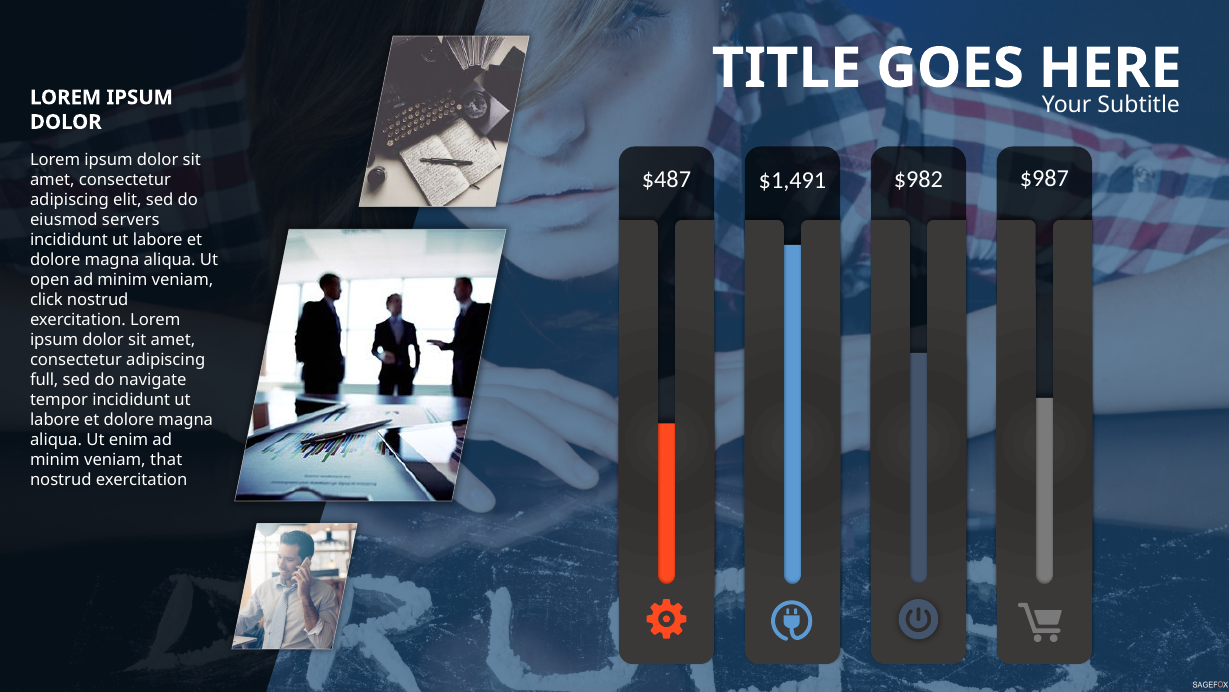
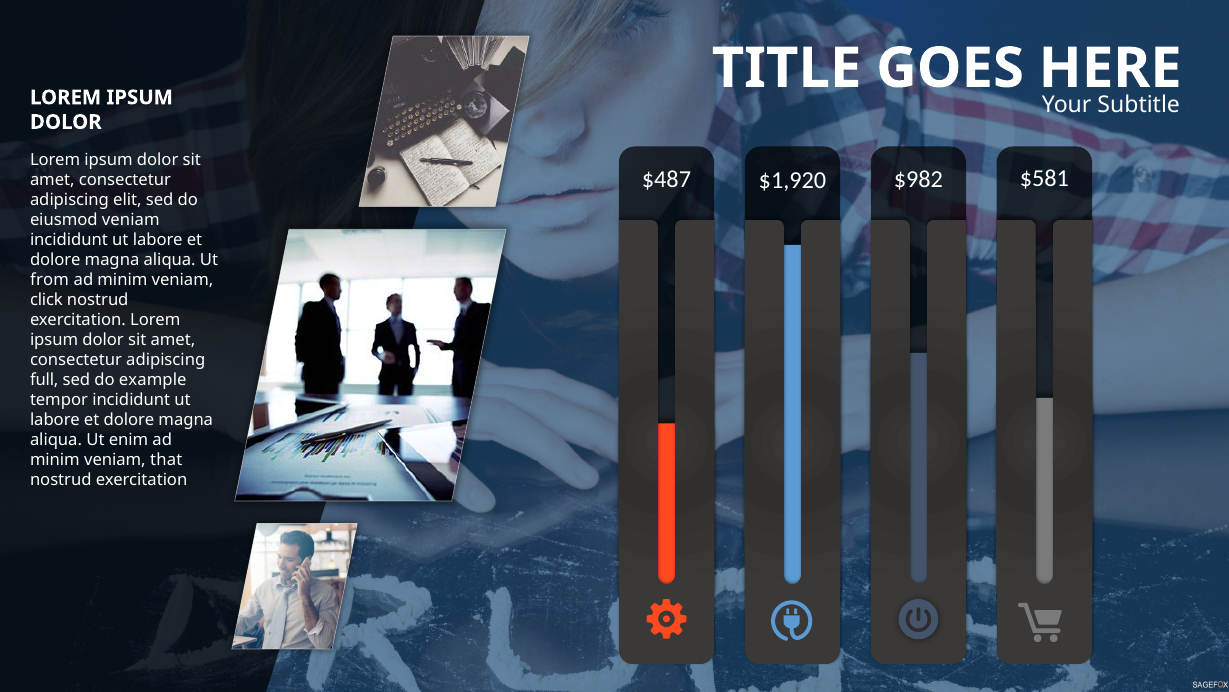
$1,491: $1,491 -> $1,920
$987: $987 -> $581
eiusmod servers: servers -> veniam
open: open -> from
navigate: navigate -> example
